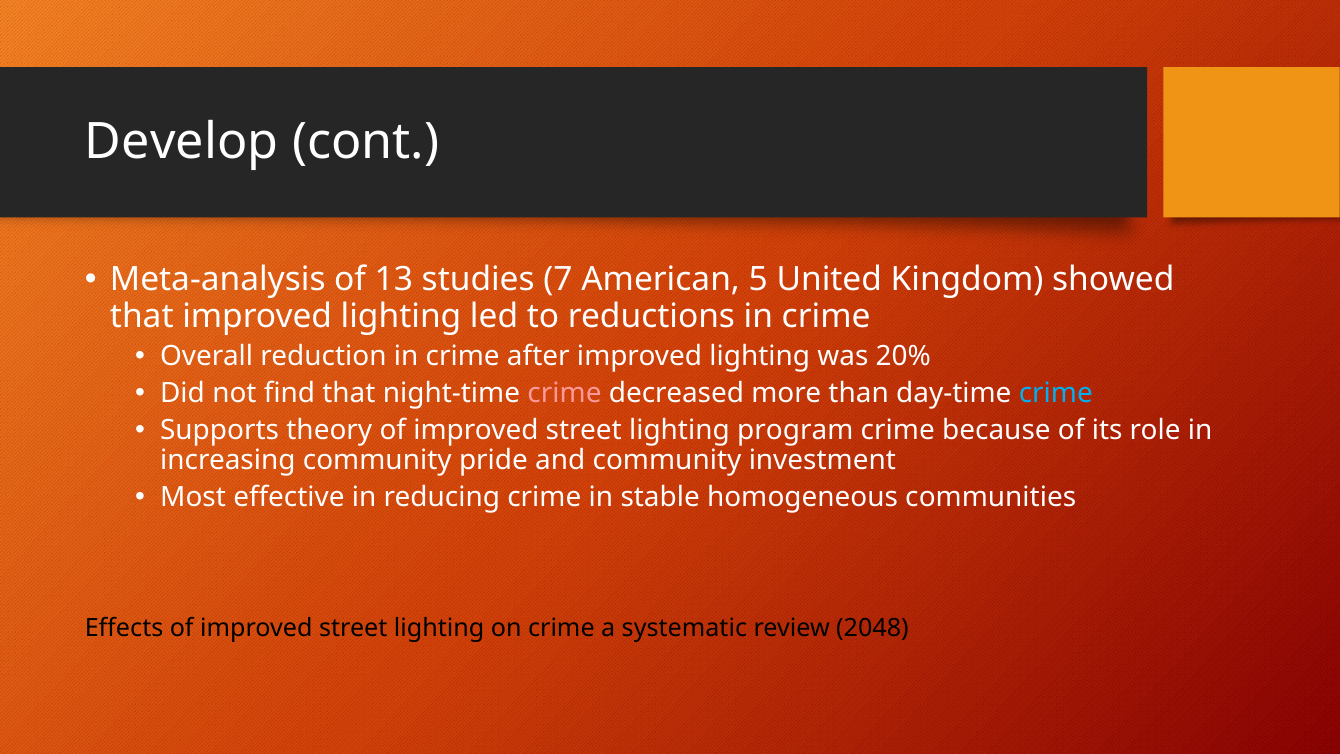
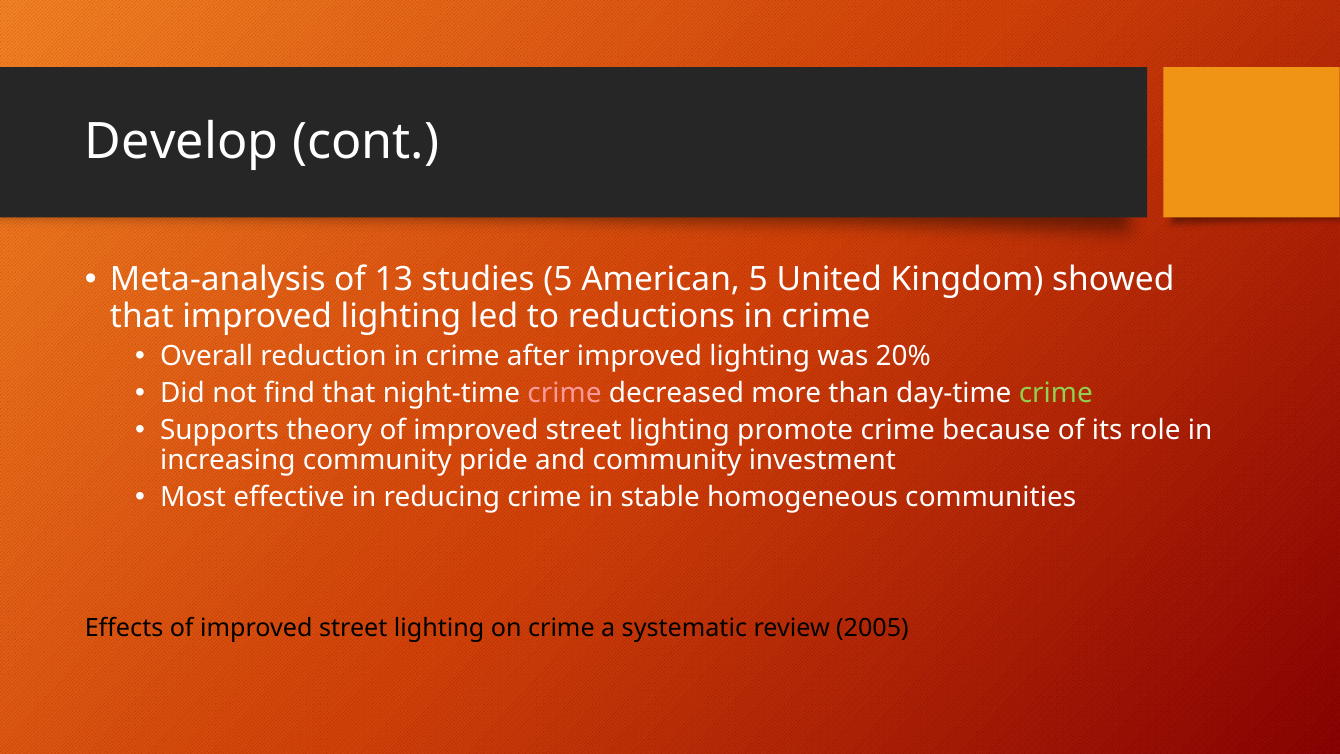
studies 7: 7 -> 5
crime at (1056, 393) colour: light blue -> light green
program: program -> promote
2048: 2048 -> 2005
